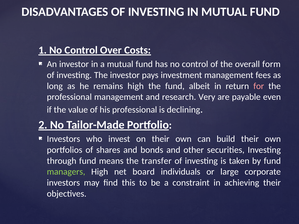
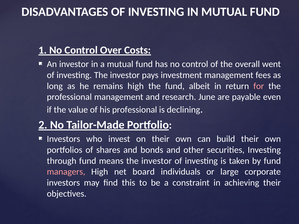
form: form -> went
Very: Very -> June
means the transfer: transfer -> investor
managers colour: light green -> pink
